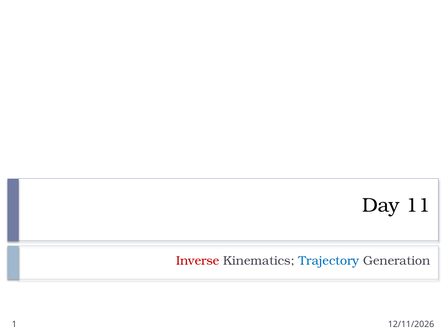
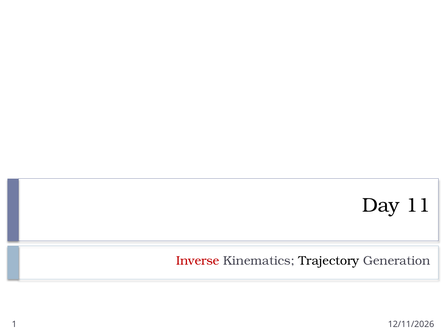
Trajectory colour: blue -> black
